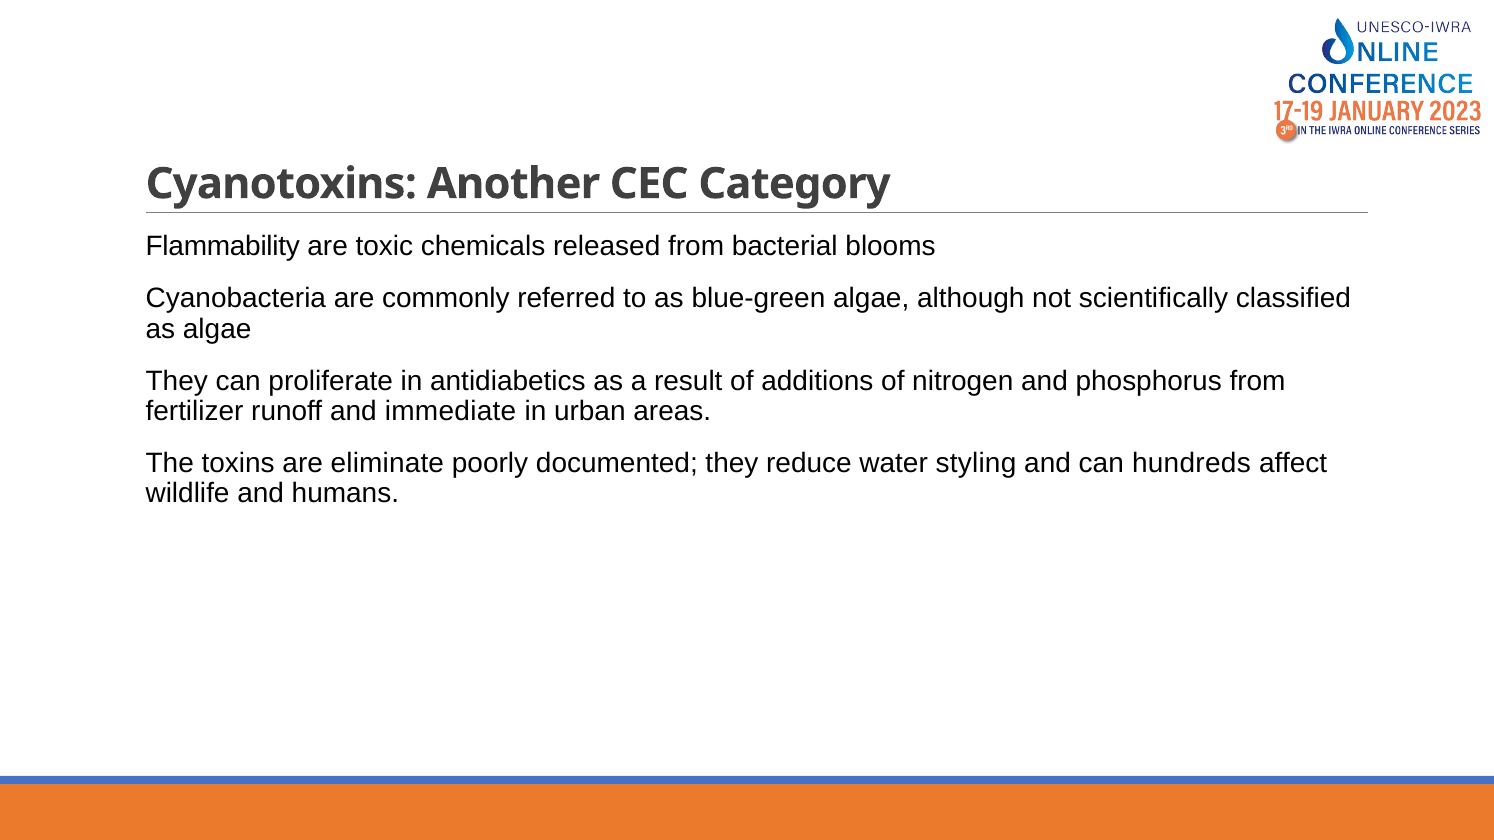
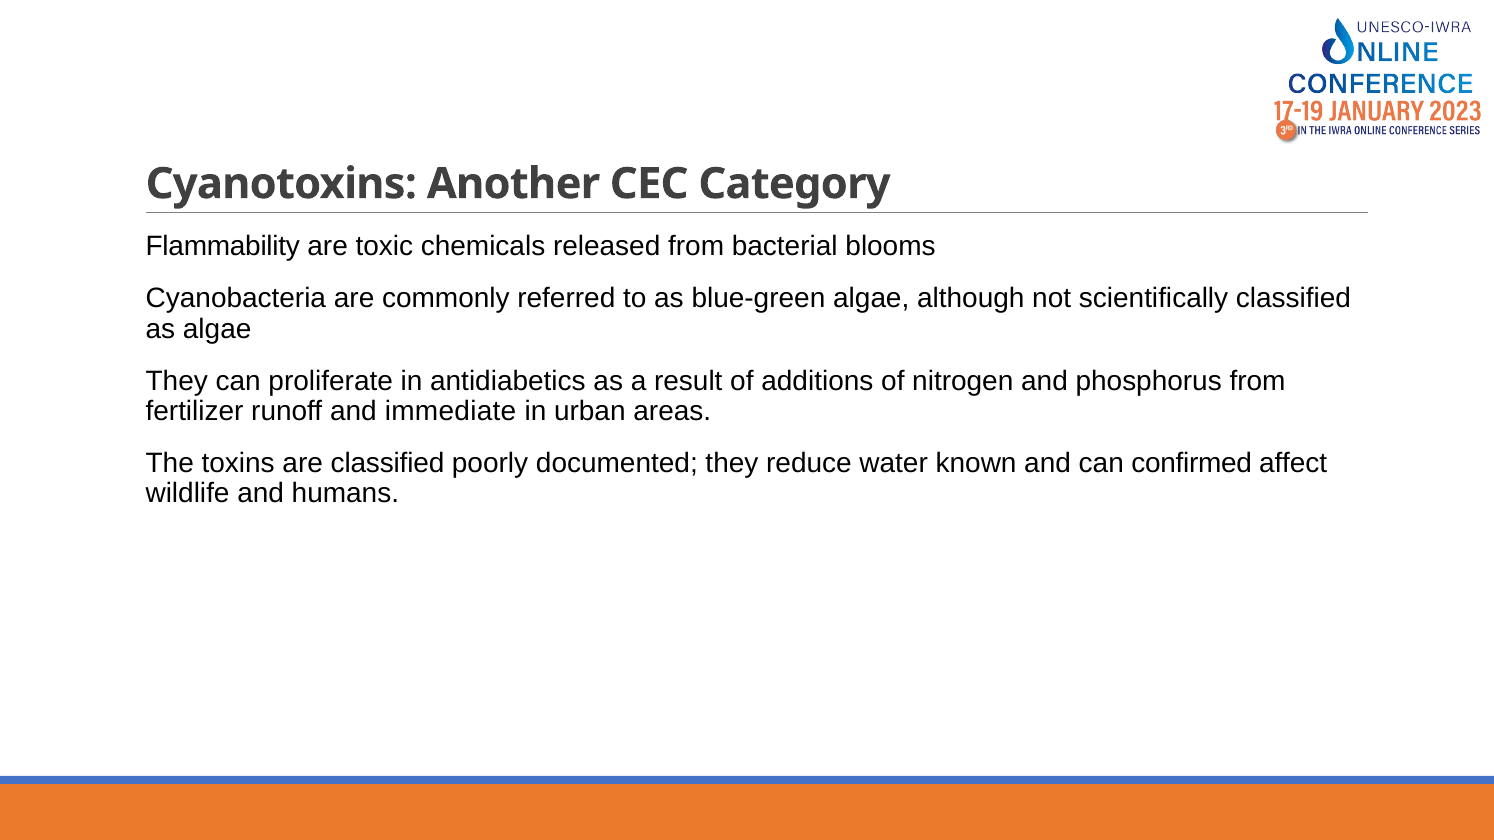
are eliminate: eliminate -> classified
styling: styling -> known
hundreds: hundreds -> confirmed
